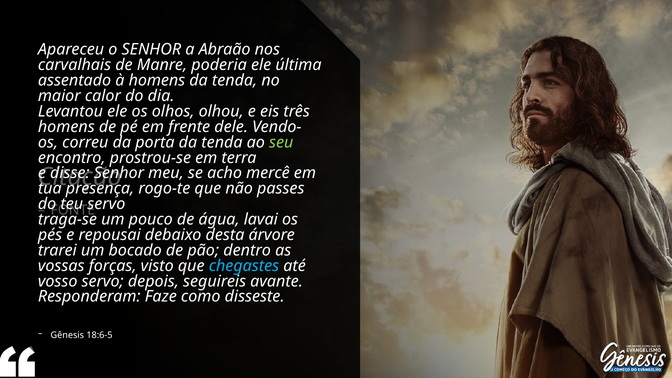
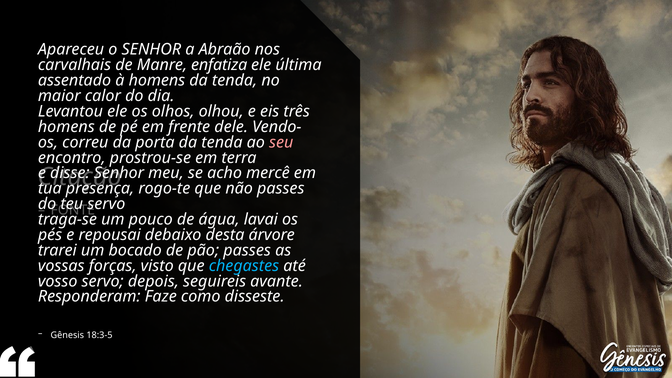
poderia: poderia -> enfatiza
seu colour: light green -> pink
pão dentro: dentro -> passes
18:6-5: 18:6-5 -> 18:3-5
